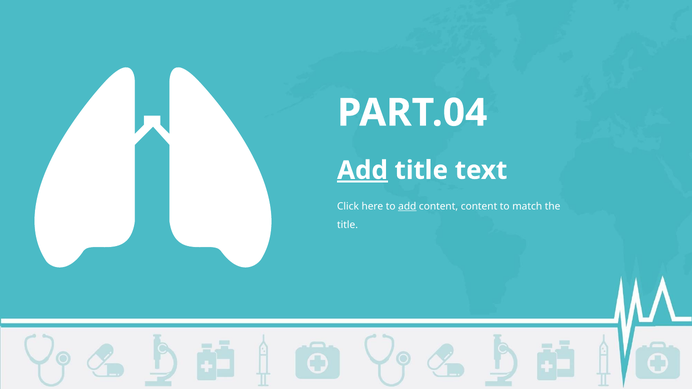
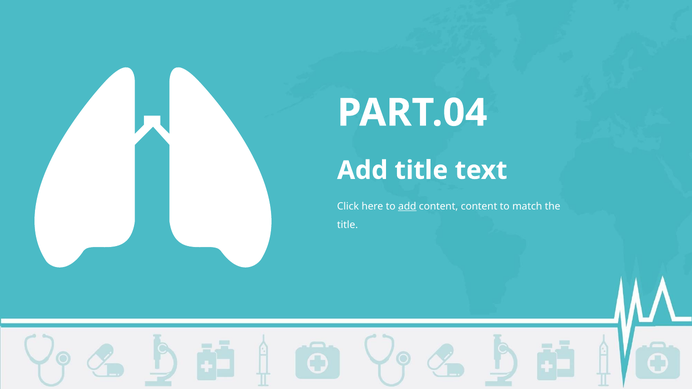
Add at (362, 170) underline: present -> none
